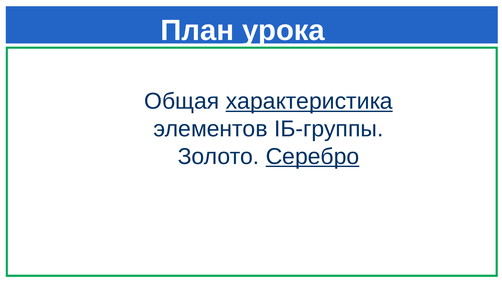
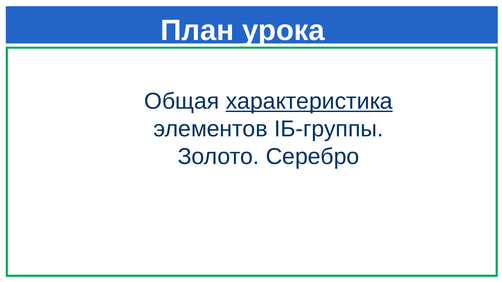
Серебро underline: present -> none
